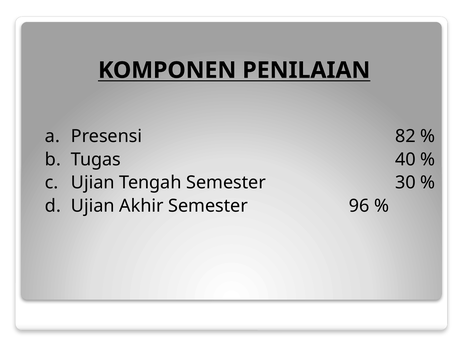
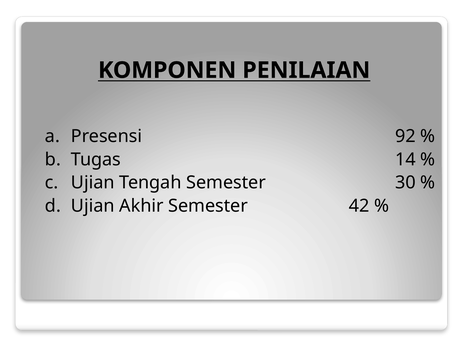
82: 82 -> 92
40: 40 -> 14
96: 96 -> 42
